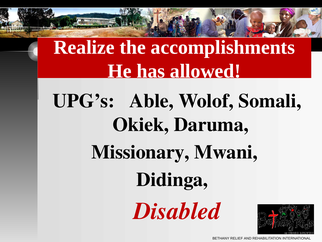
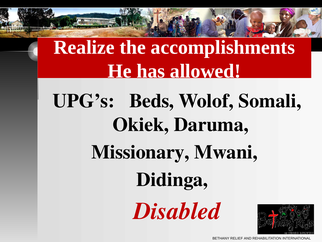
Able: Able -> Beds
